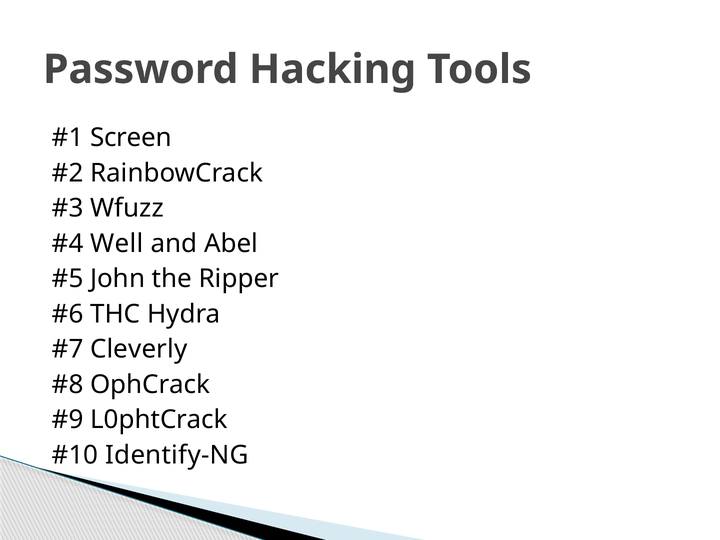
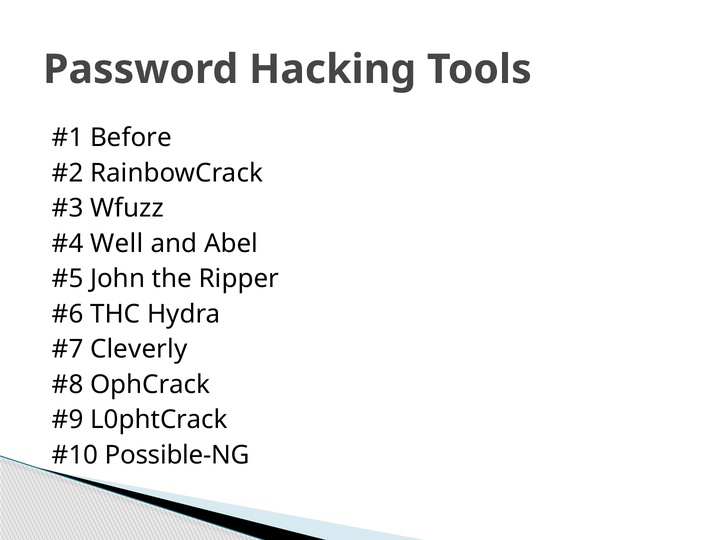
Screen: Screen -> Before
Identify-NG: Identify-NG -> Possible-NG
